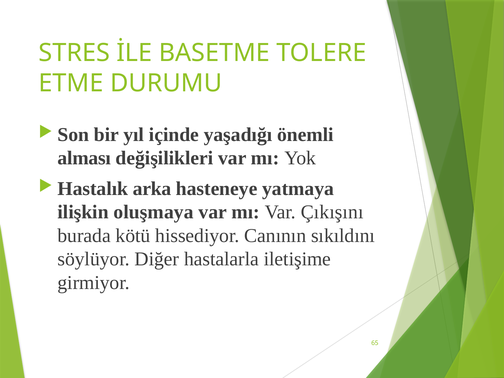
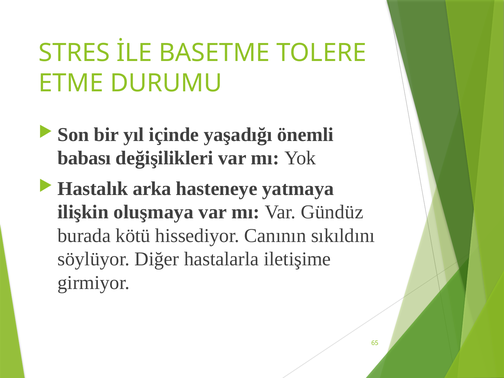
alması: alması -> babası
Çıkışını: Çıkışını -> Gündüz
